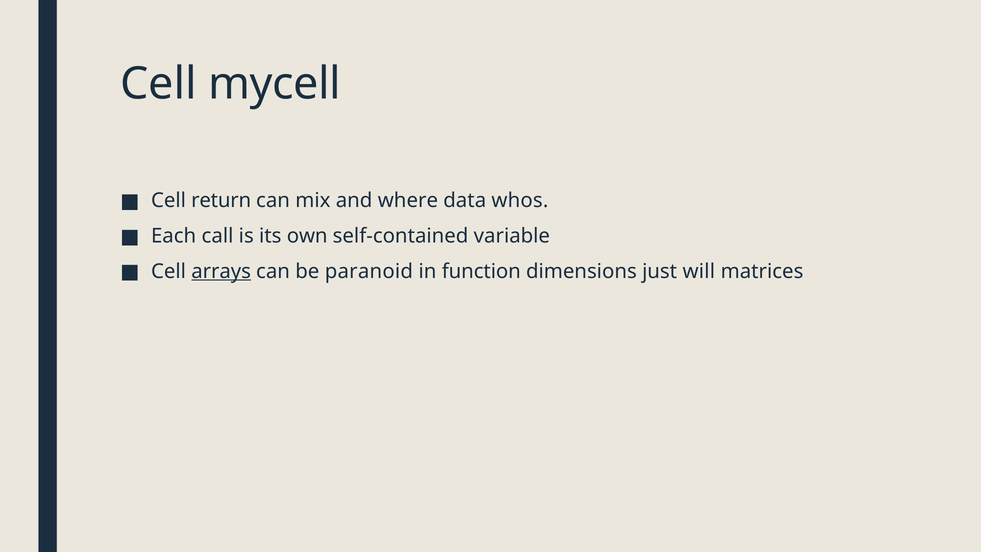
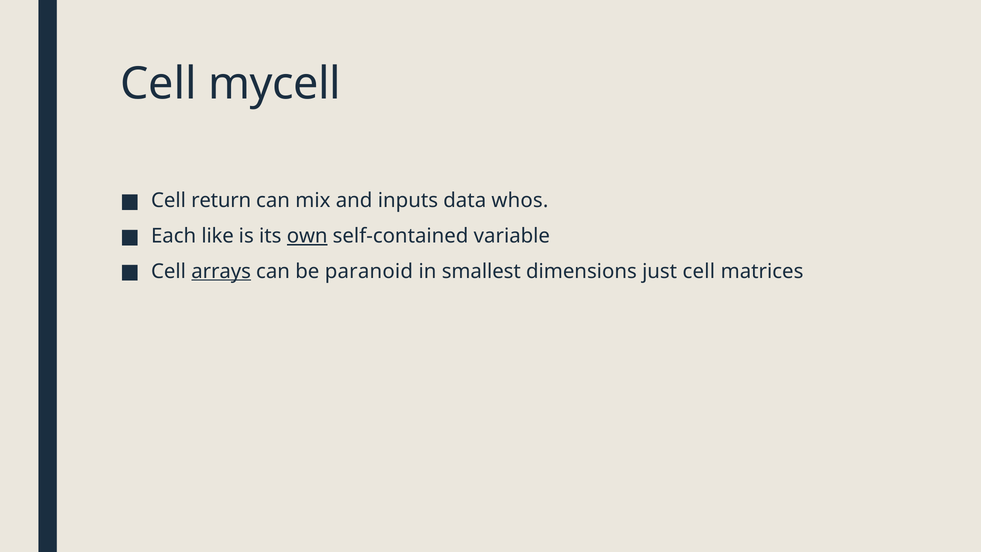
where: where -> inputs
call: call -> like
own underline: none -> present
function: function -> smallest
just will: will -> cell
